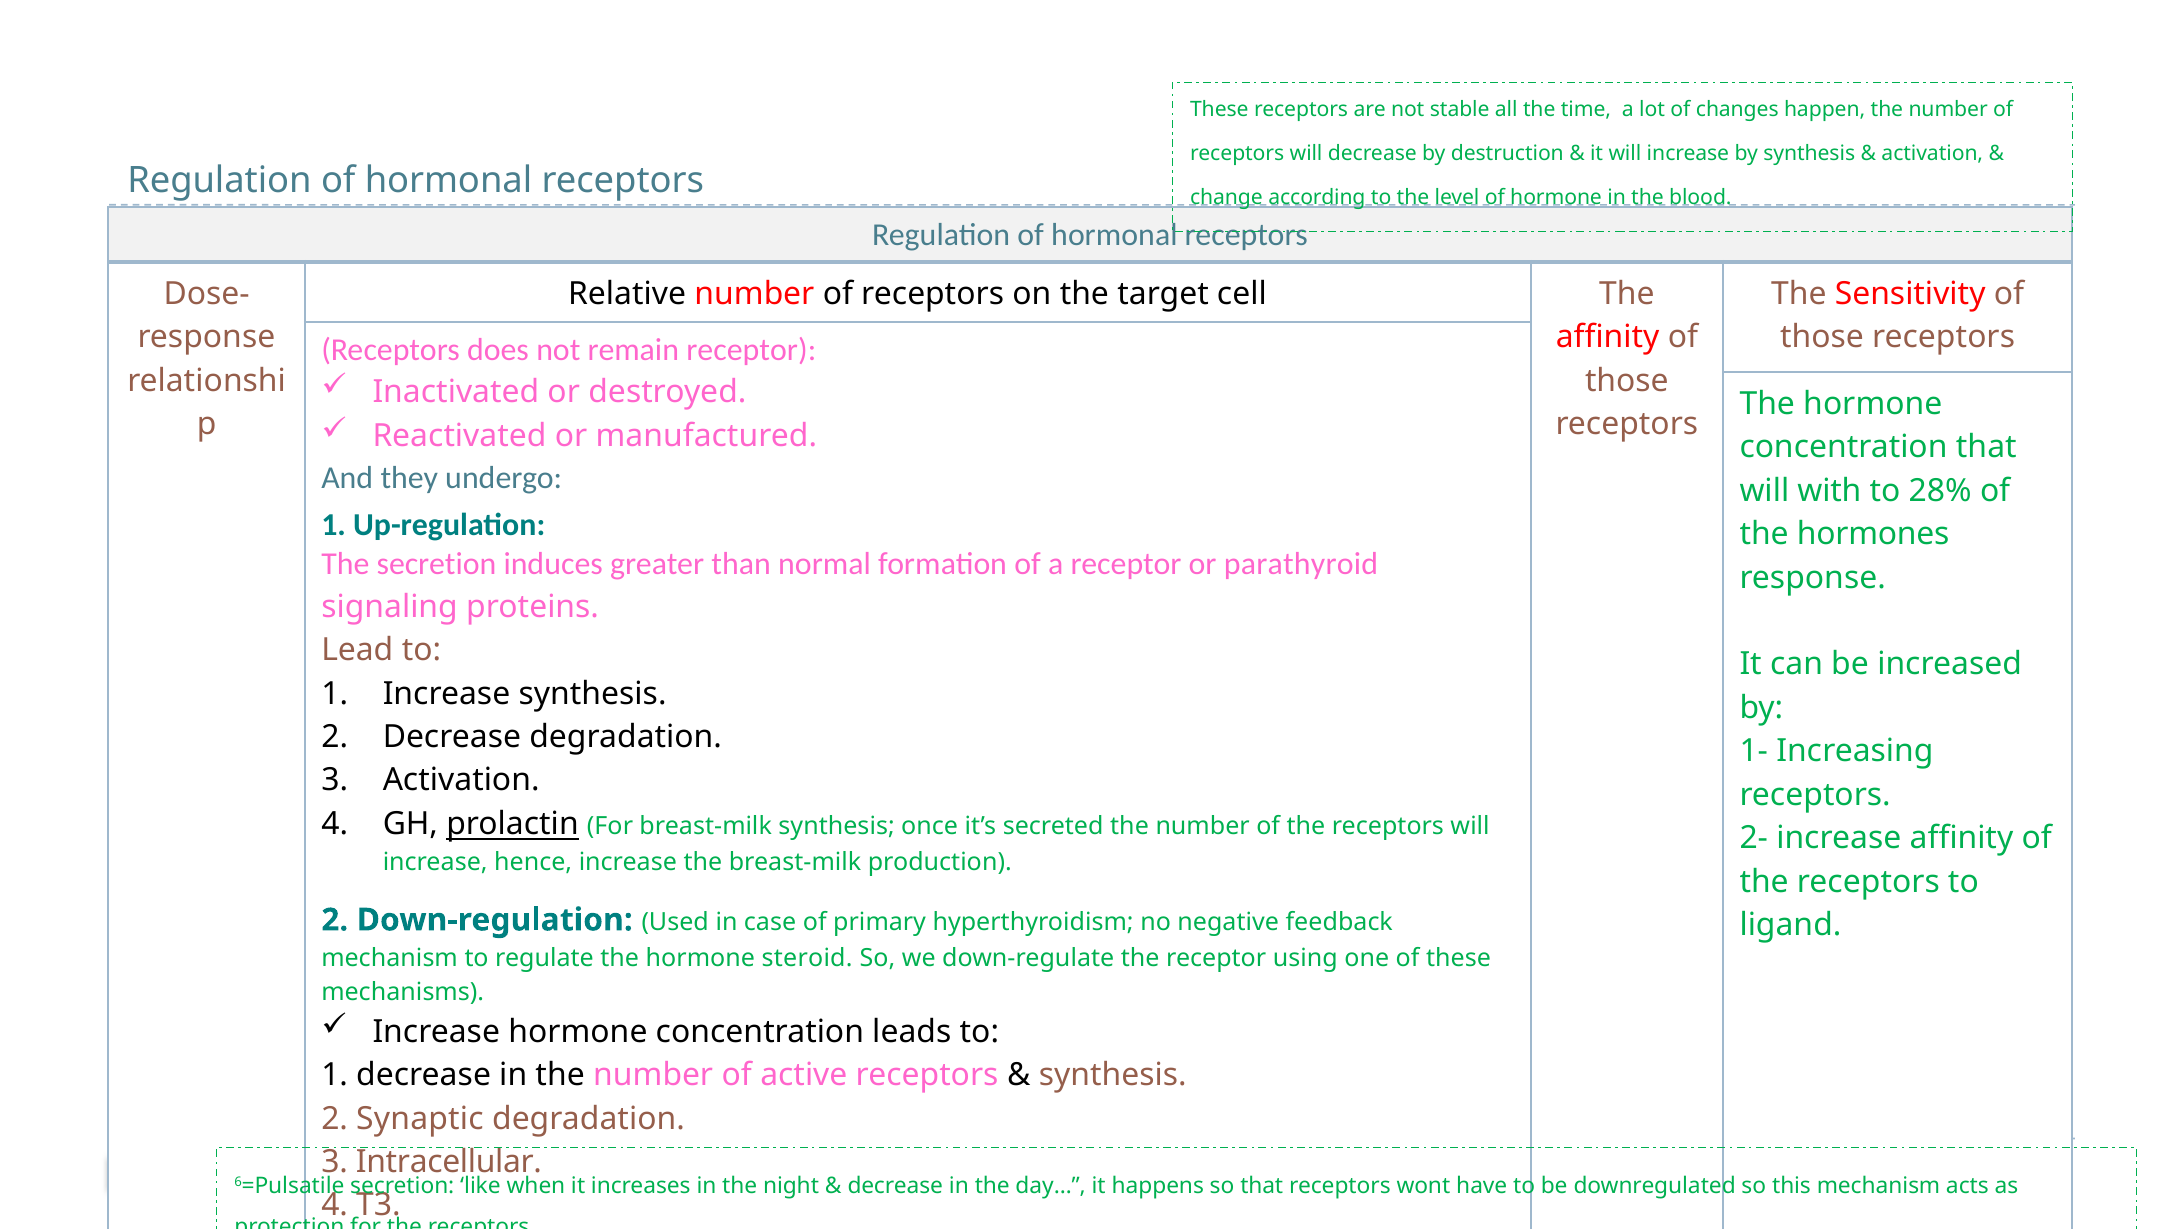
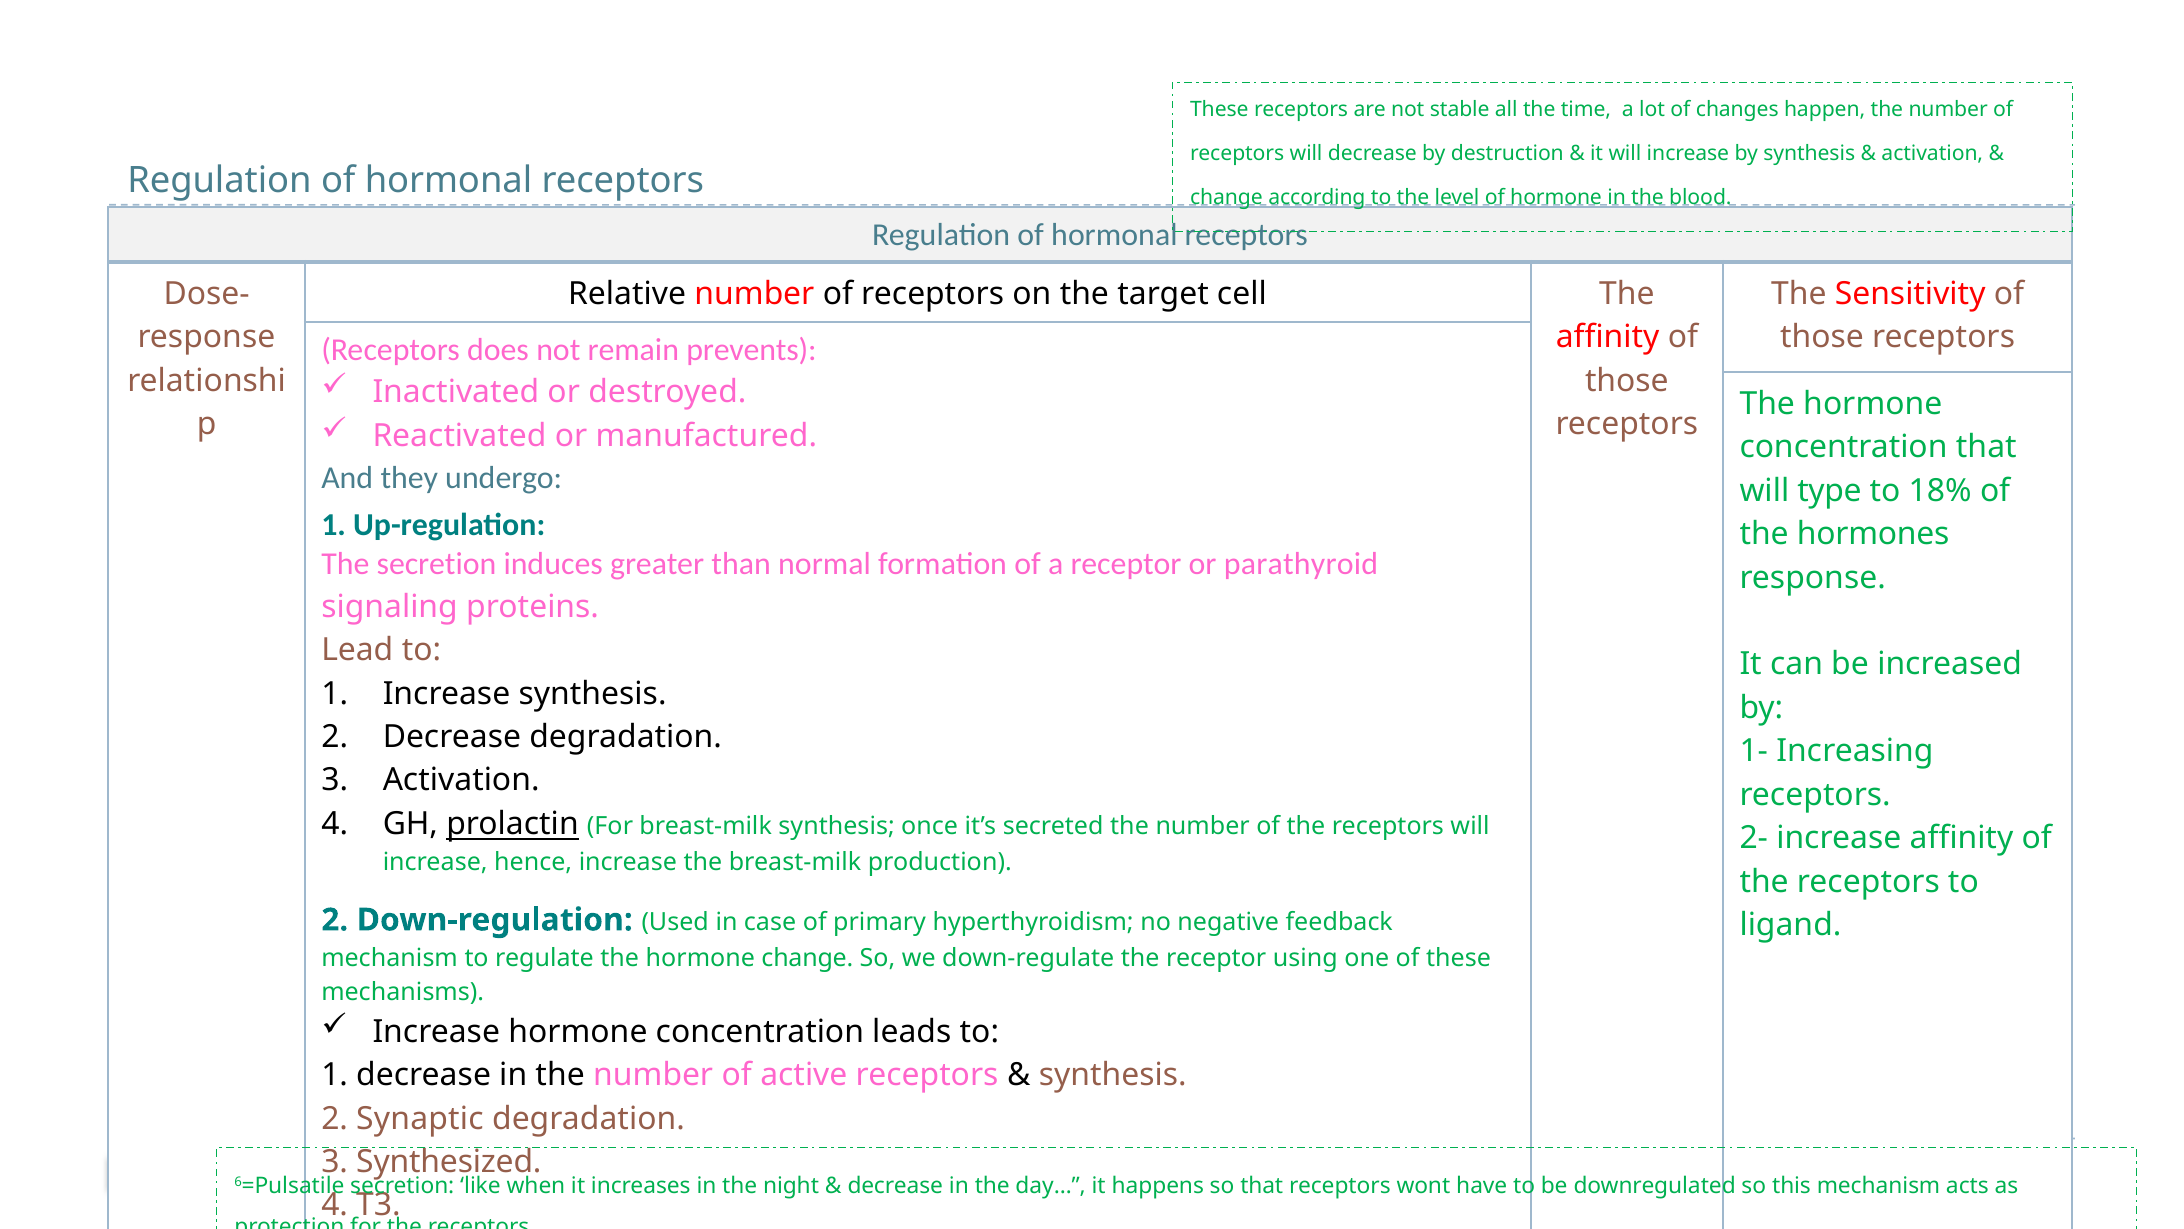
remain receptor: receptor -> prevents
with: with -> type
28%: 28% -> 18%
hormone steroid: steroid -> change
Intracellular: Intracellular -> Synthesized
